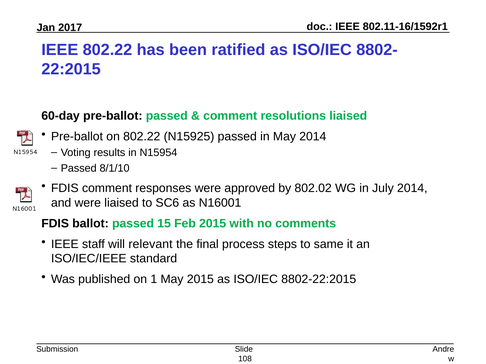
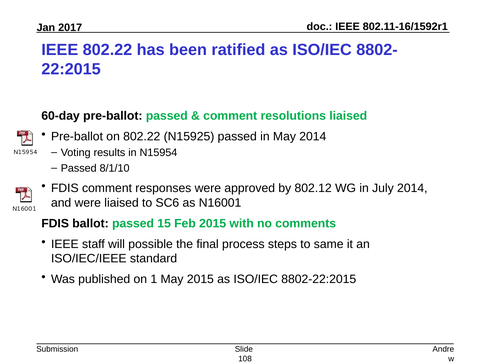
802.02: 802.02 -> 802.12
relevant: relevant -> possible
